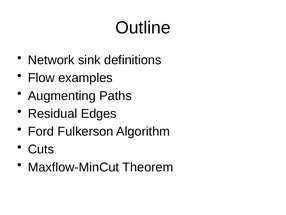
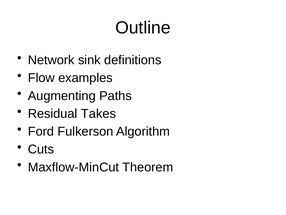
Edges: Edges -> Takes
